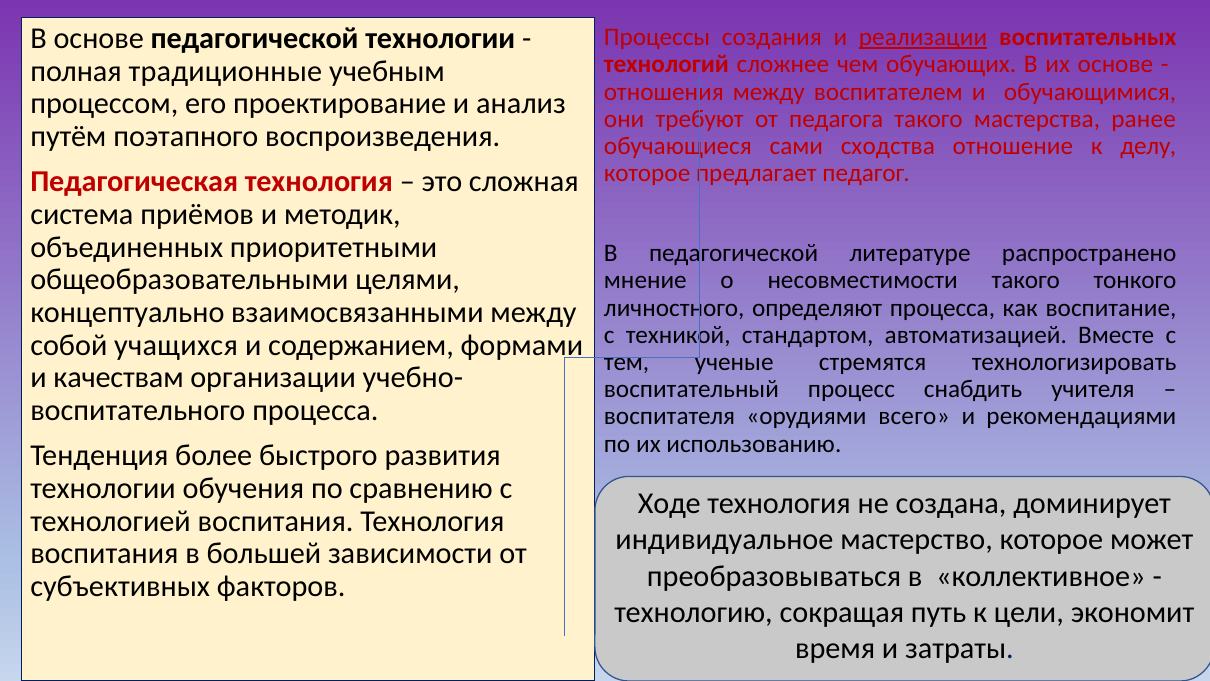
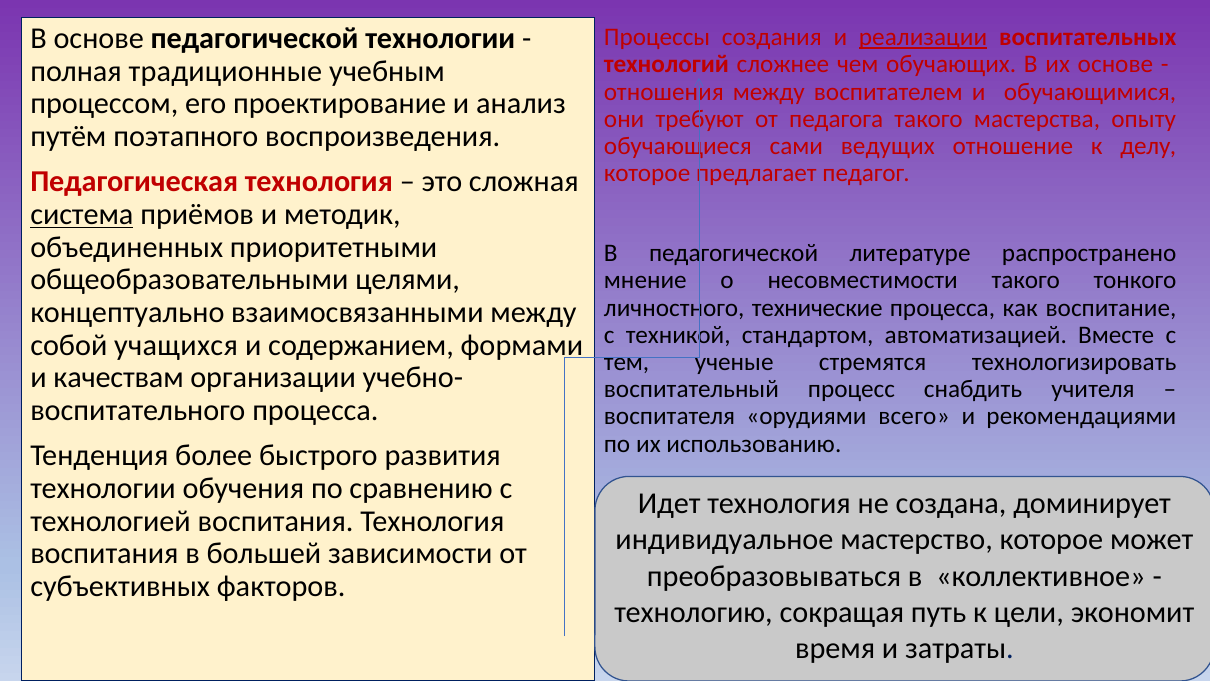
ранее: ранее -> опыту
сходства: сходства -> ведущих
система underline: none -> present
определяют: определяют -> технические
Ходе: Ходе -> Идет
